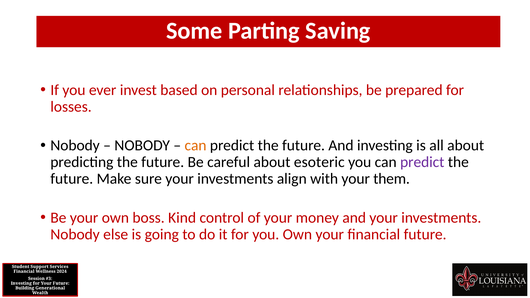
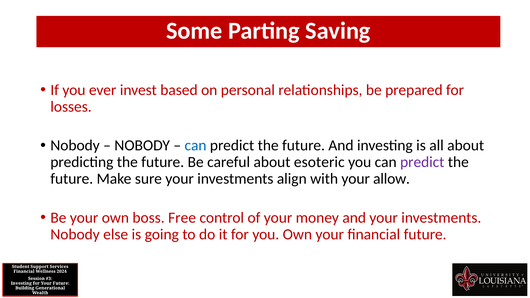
can at (196, 146) colour: orange -> blue
them: them -> allow
Kind: Kind -> Free
